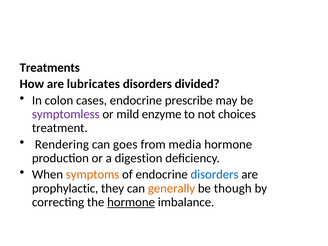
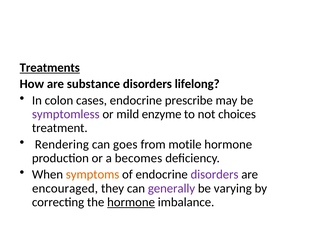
Treatments underline: none -> present
lubricates: lubricates -> substance
divided: divided -> lifelong
media: media -> motile
digestion: digestion -> becomes
disorders at (215, 175) colour: blue -> purple
prophylactic: prophylactic -> encouraged
generally colour: orange -> purple
though: though -> varying
